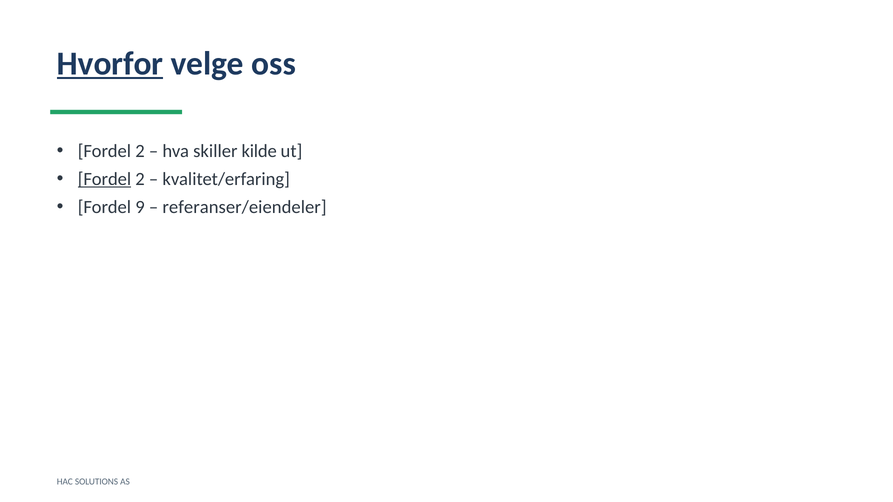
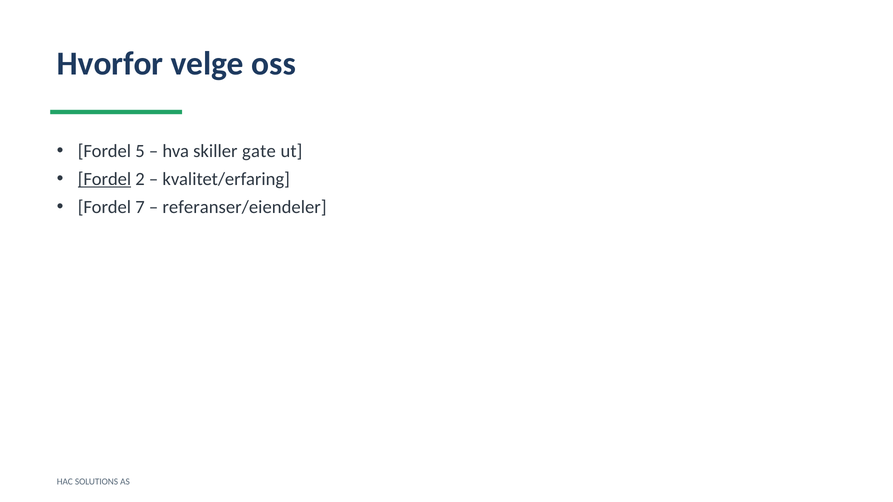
Hvorfor underline: present -> none
2 at (140, 151): 2 -> 5
kilde: kilde -> gate
9: 9 -> 7
